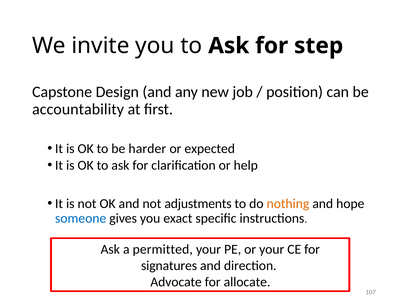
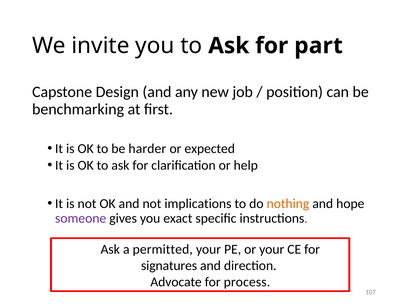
step: step -> part
accountability: accountability -> benchmarking
adjustments: adjustments -> implications
someone colour: blue -> purple
allocate: allocate -> process
